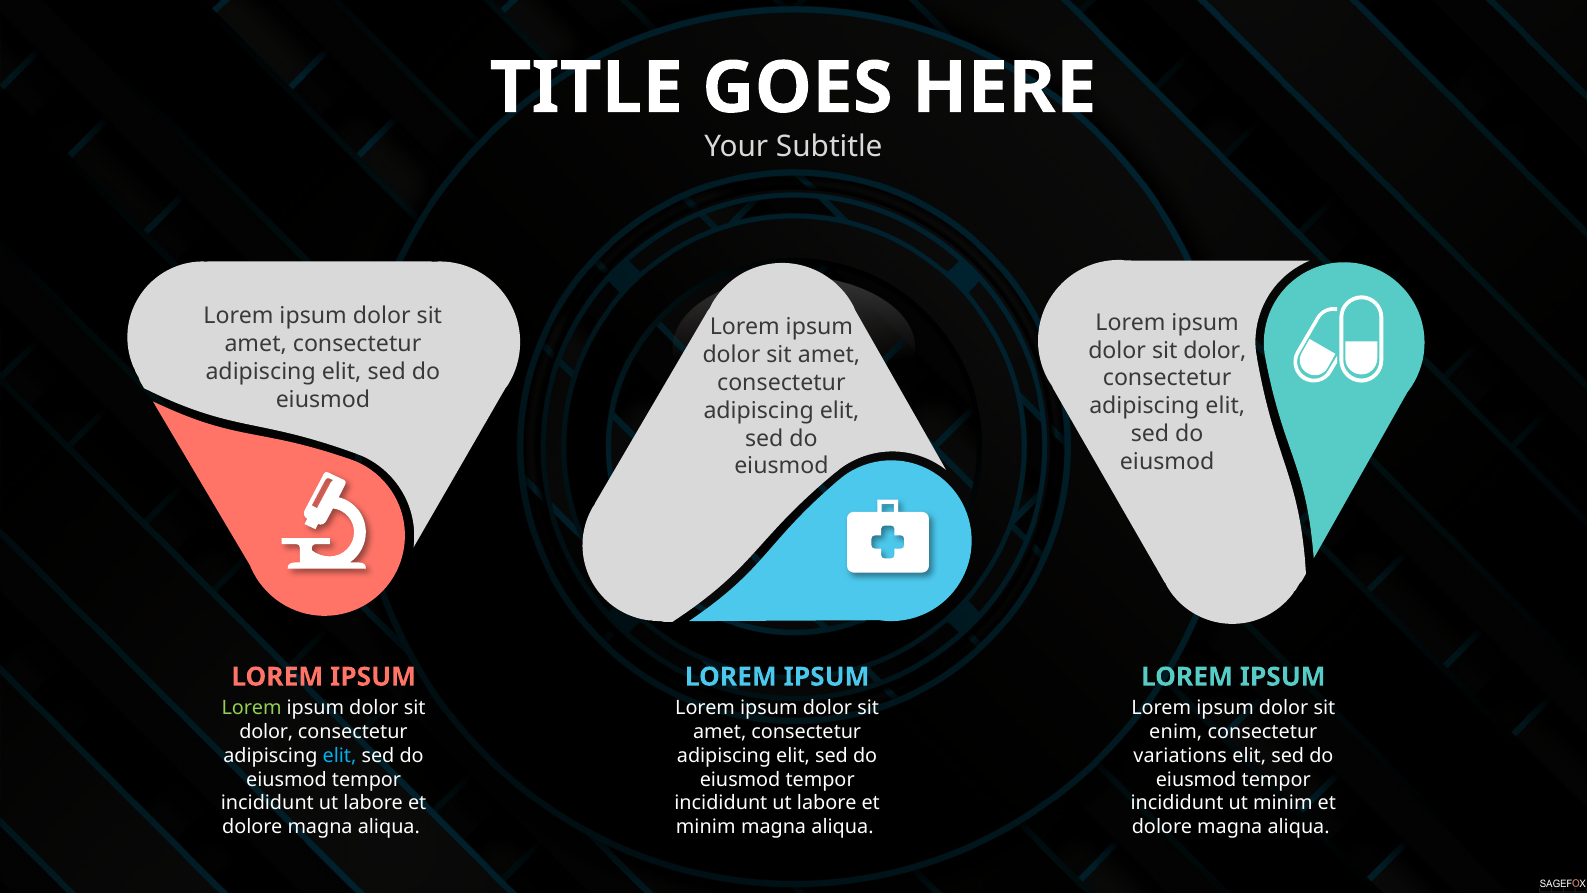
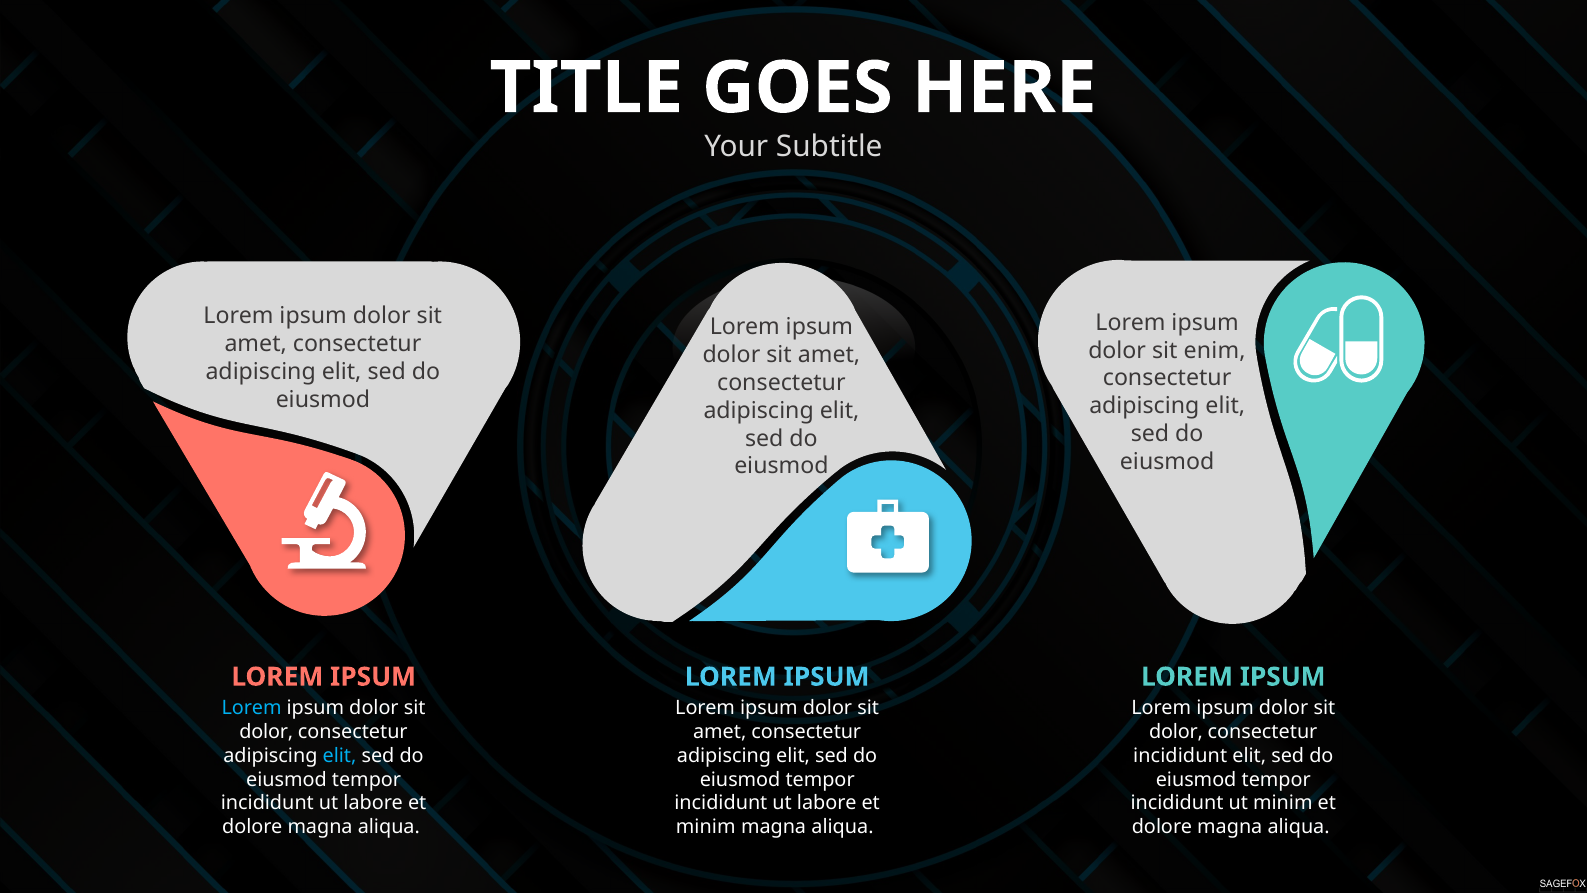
dolor at (1215, 350): dolor -> enim
Lorem at (252, 708) colour: light green -> light blue
enim at (1176, 732): enim -> dolor
variations at (1180, 756): variations -> incididunt
